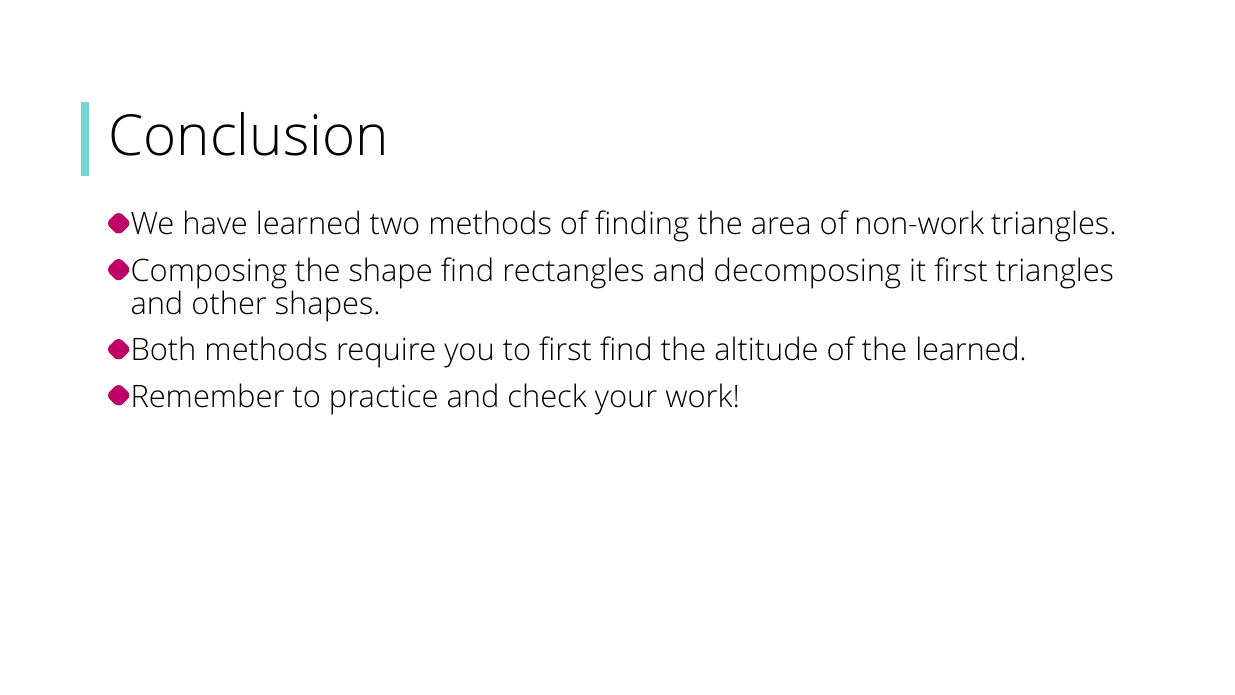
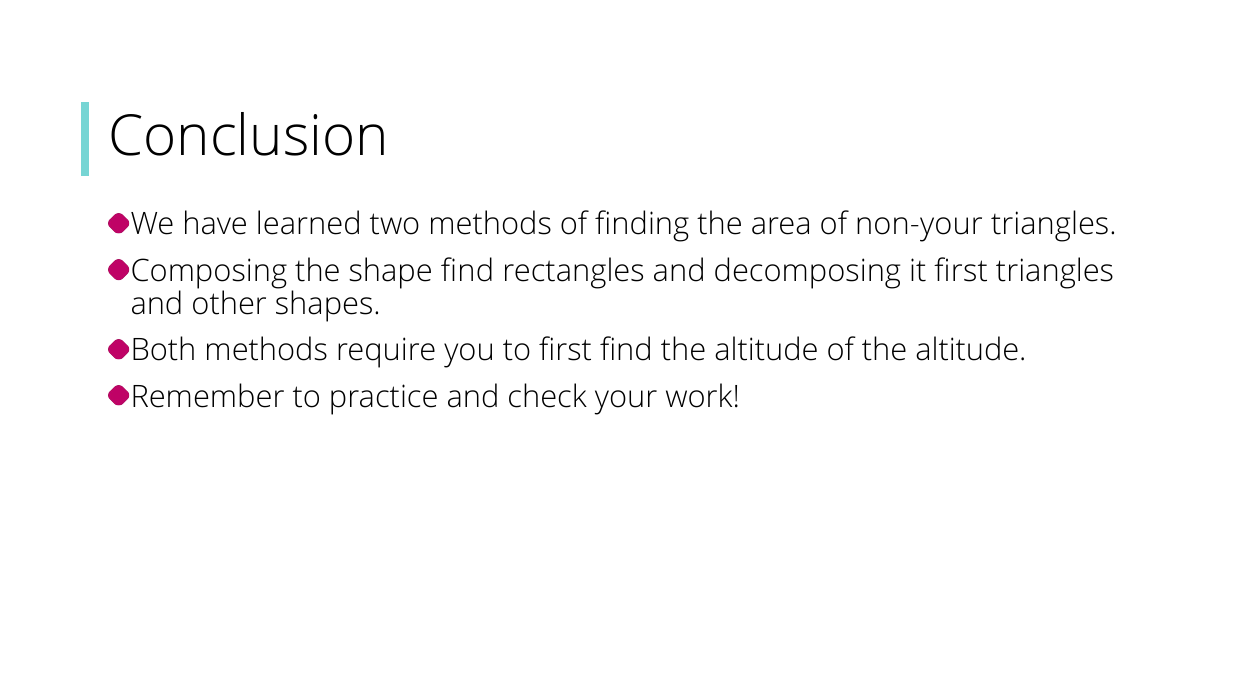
non-work: non-work -> non-your
of the learned: learned -> altitude
